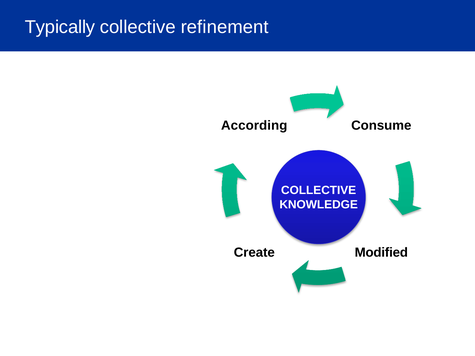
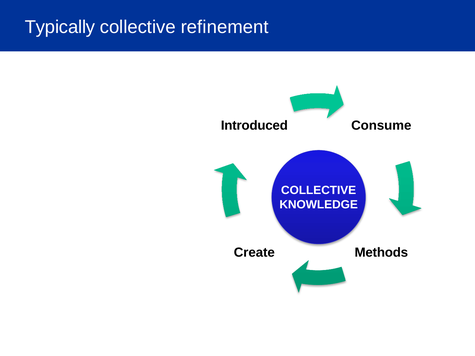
According: According -> Introduced
Modified: Modified -> Methods
